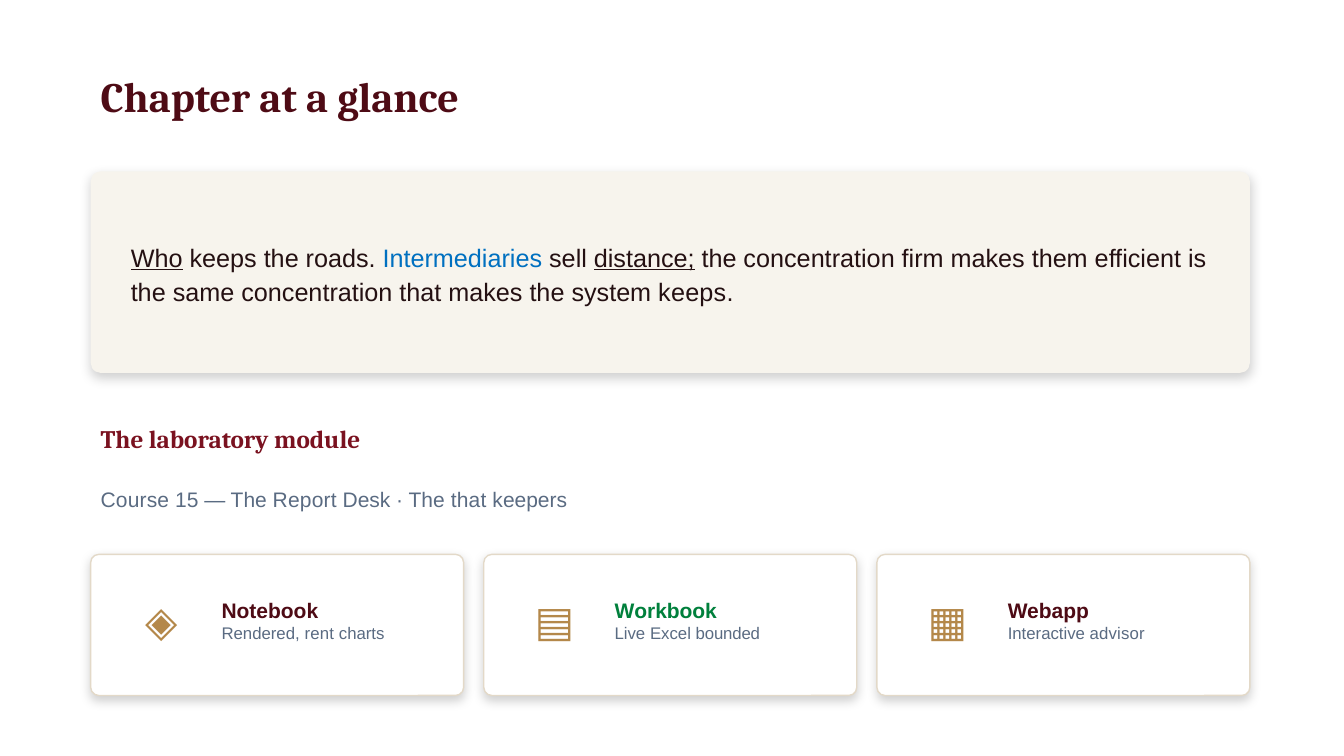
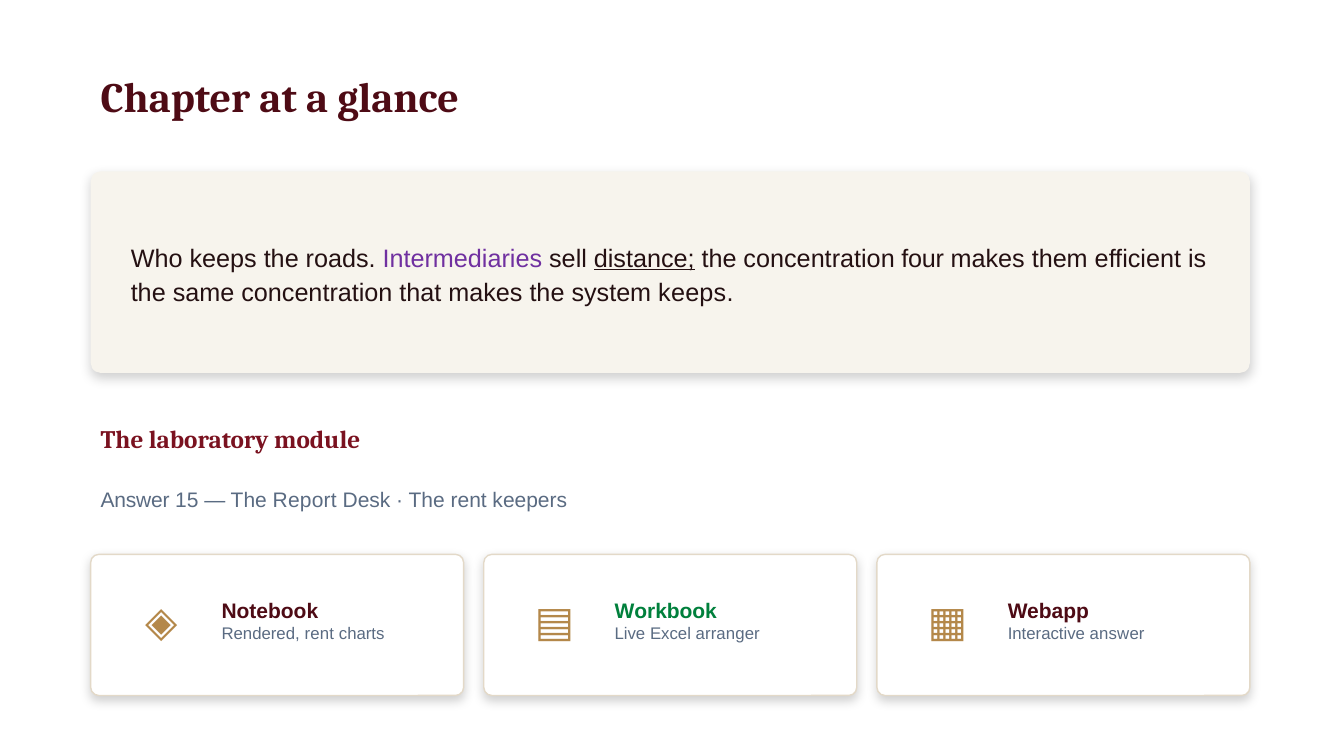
Who underline: present -> none
Intermediaries colour: blue -> purple
firm: firm -> four
Course at (135, 500): Course -> Answer
The that: that -> rent
bounded: bounded -> arranger
Interactive advisor: advisor -> answer
